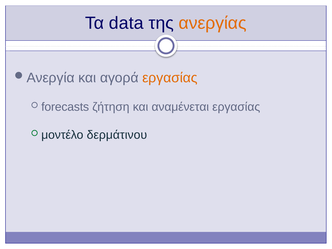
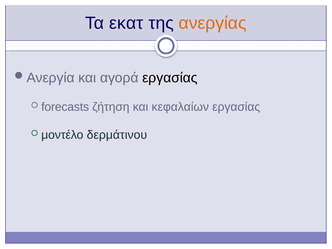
data: data -> εκατ
εργασίας at (170, 78) colour: orange -> black
αναμένεται: αναμένεται -> κεφαλαίων
